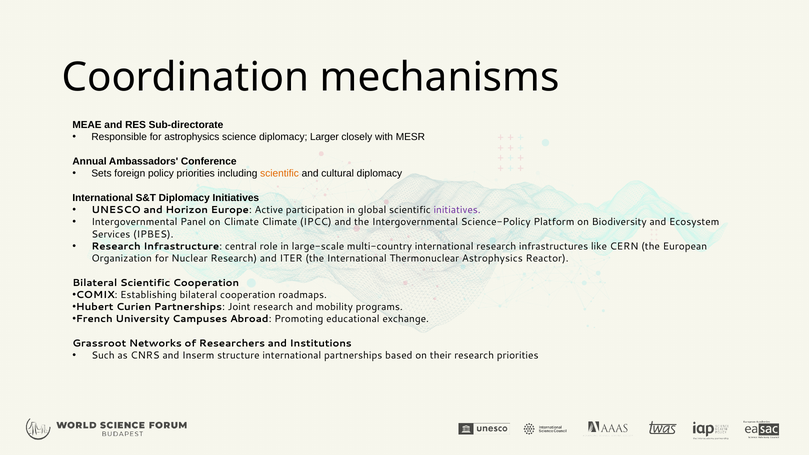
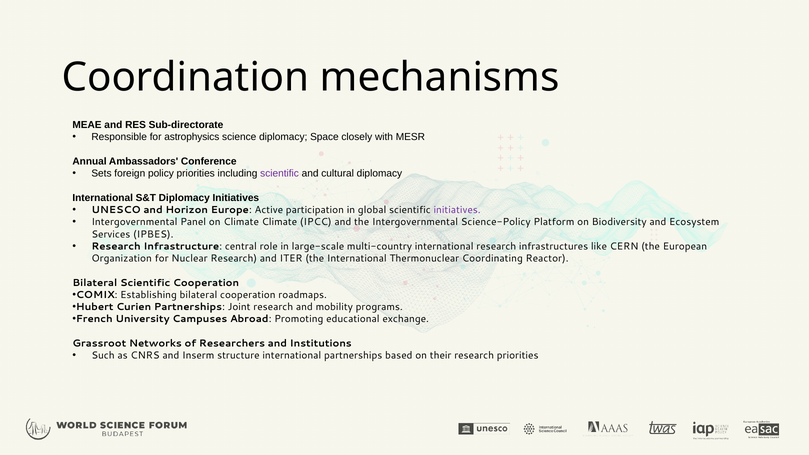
Larger: Larger -> Space
scientific at (280, 174) colour: orange -> purple
Thermonuclear Astrophysics: Astrophysics -> Coordinating
